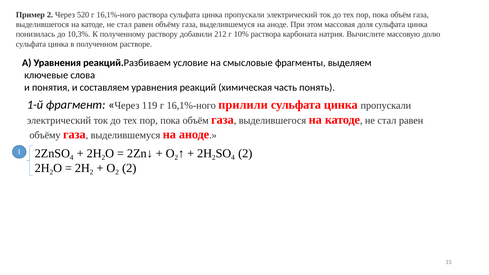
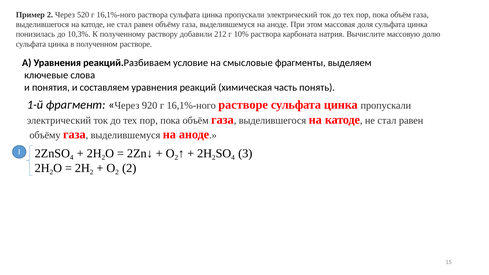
119: 119 -> 920
16,1%-ного прилили: прилили -> растворе
2 at (245, 154): 2 -> 3
